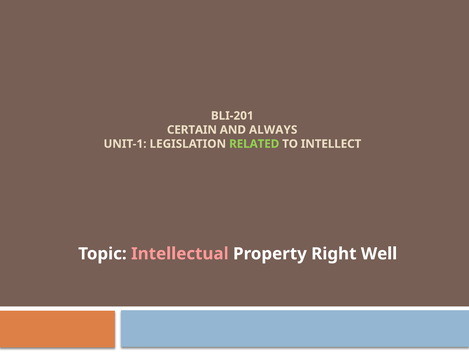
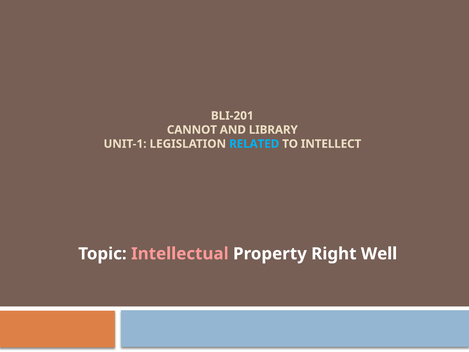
CERTAIN: CERTAIN -> CANNOT
ALWAYS: ALWAYS -> LIBRARY
RELATED colour: light green -> light blue
